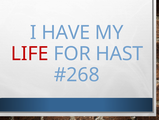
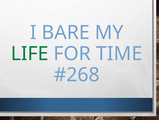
HAVE: HAVE -> BARE
LIFE colour: red -> green
HAST: HAST -> TIME
